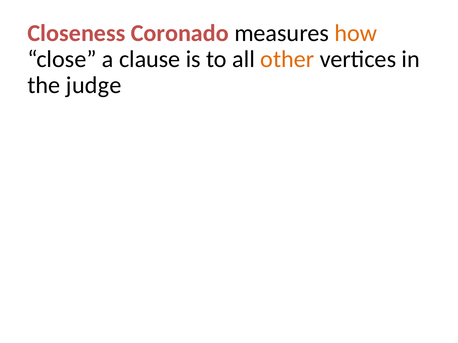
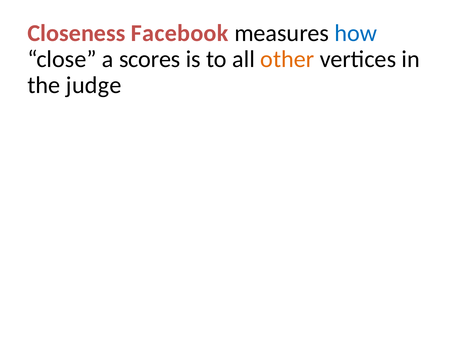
Coronado: Coronado -> Facebook
how colour: orange -> blue
clause: clause -> scores
